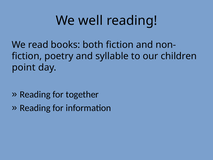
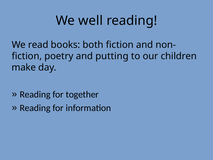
syllable: syllable -> putting
point: point -> make
